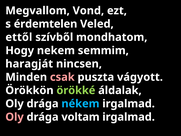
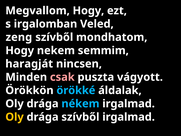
Megvallom Vond: Vond -> Hogy
érdemtelen: érdemtelen -> irgalomban
ettől: ettől -> zeng
örökké colour: light green -> light blue
Oly at (15, 117) colour: pink -> yellow
drága voltam: voltam -> szívből
